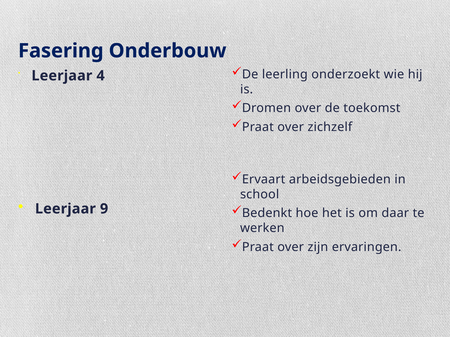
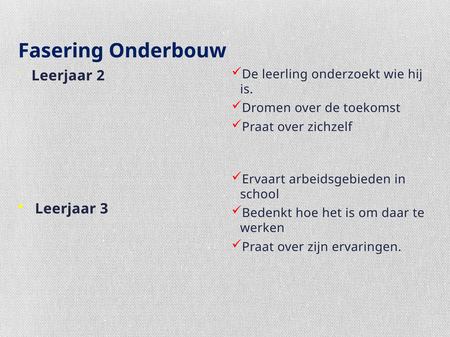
4: 4 -> 2
9: 9 -> 3
